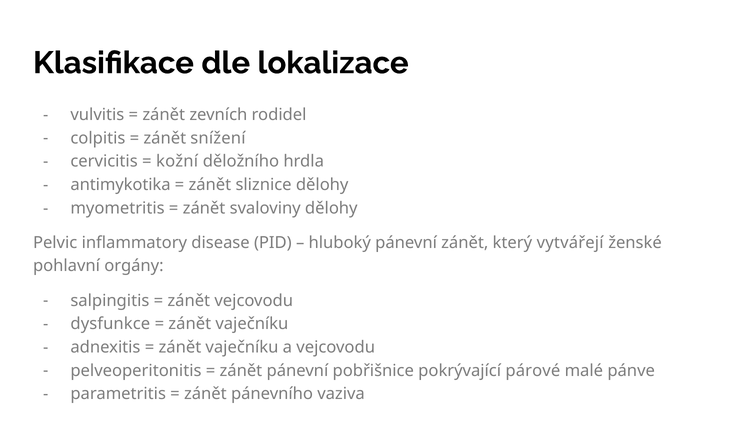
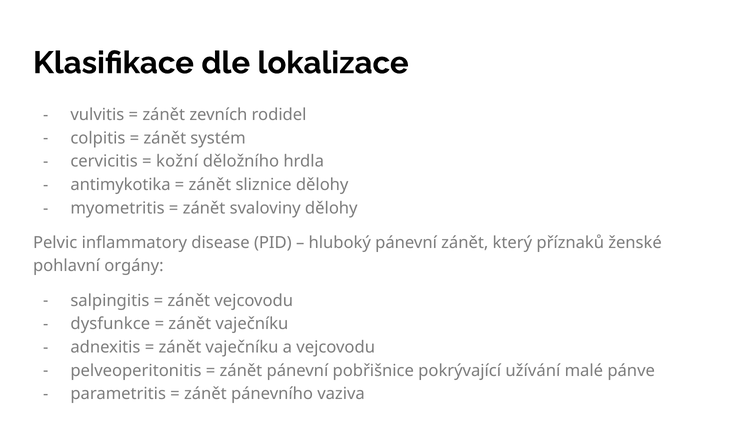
snížení: snížení -> systém
vytvářejí: vytvářejí -> příznaků
párové: párové -> užívání
